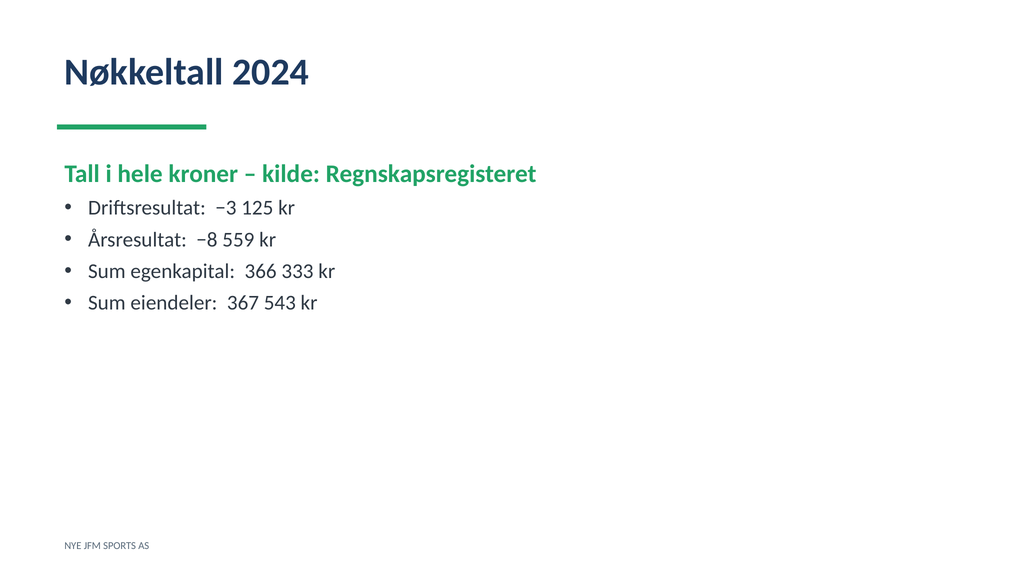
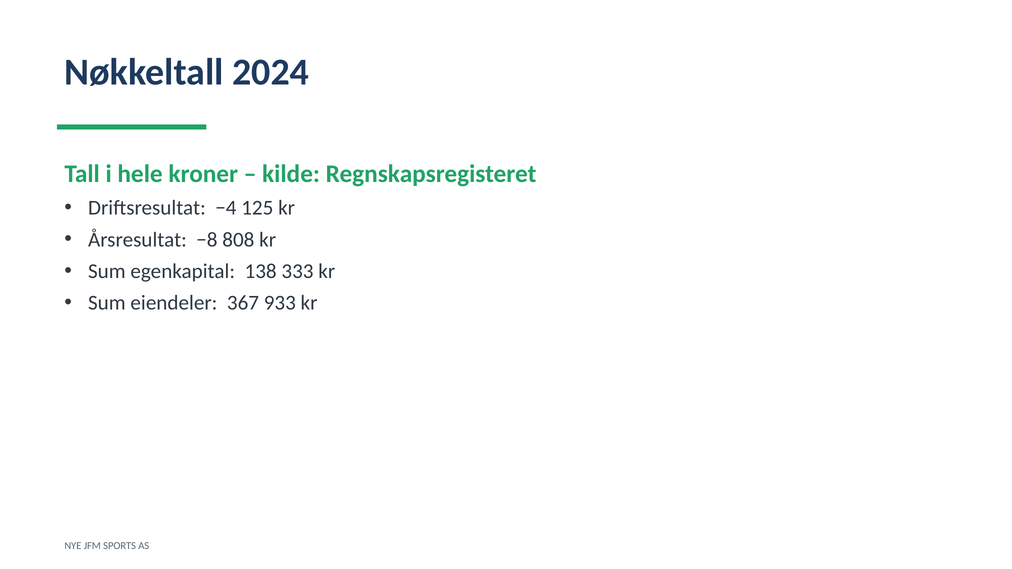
−3: −3 -> −4
559: 559 -> 808
366: 366 -> 138
543: 543 -> 933
